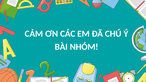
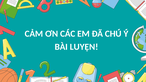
NHÓM: NHÓM -> LUYỆN
